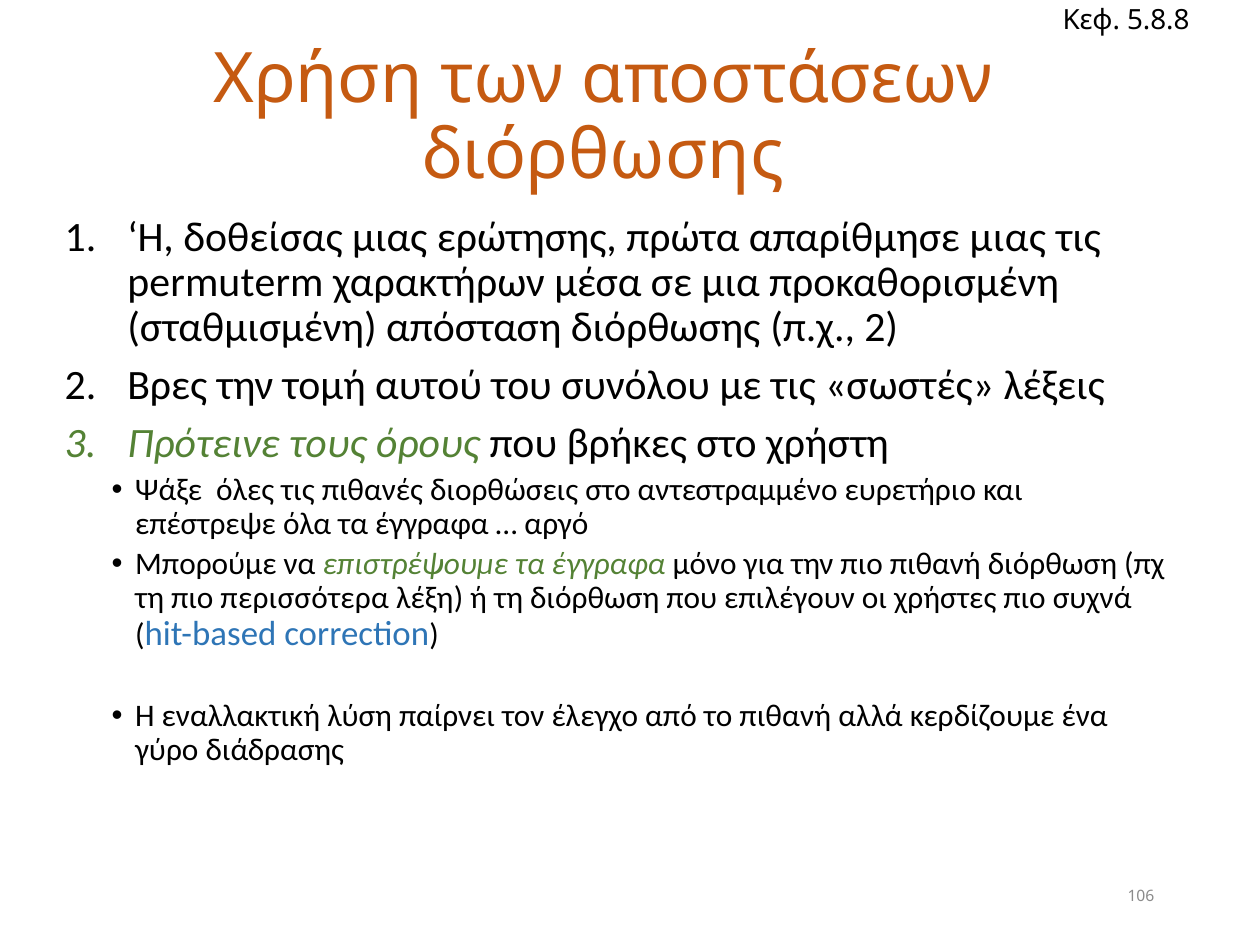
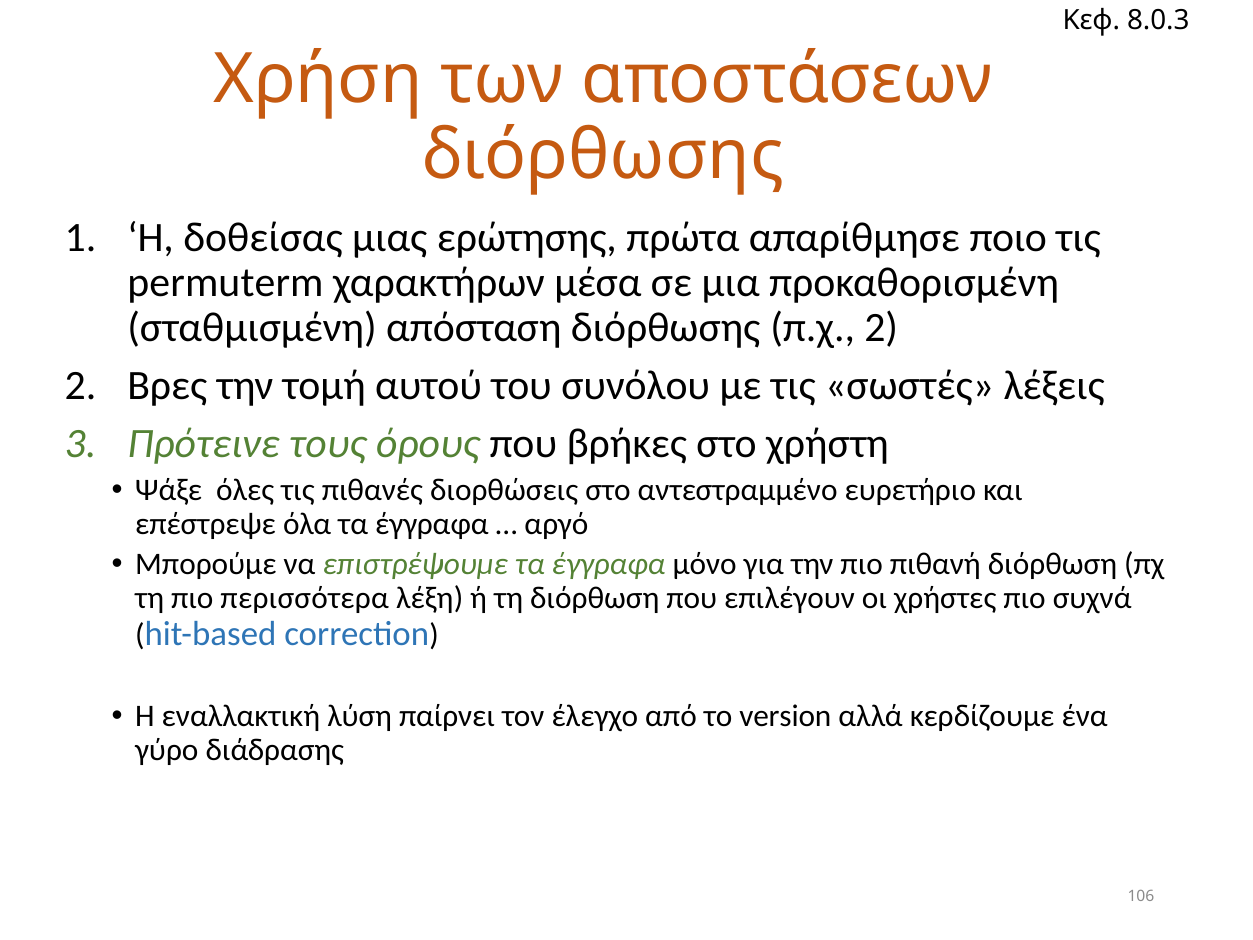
5.8.8: 5.8.8 -> 8.0.3
απαρίθμησε μιας: μιας -> ποιο
το πιθανή: πιθανή -> version
